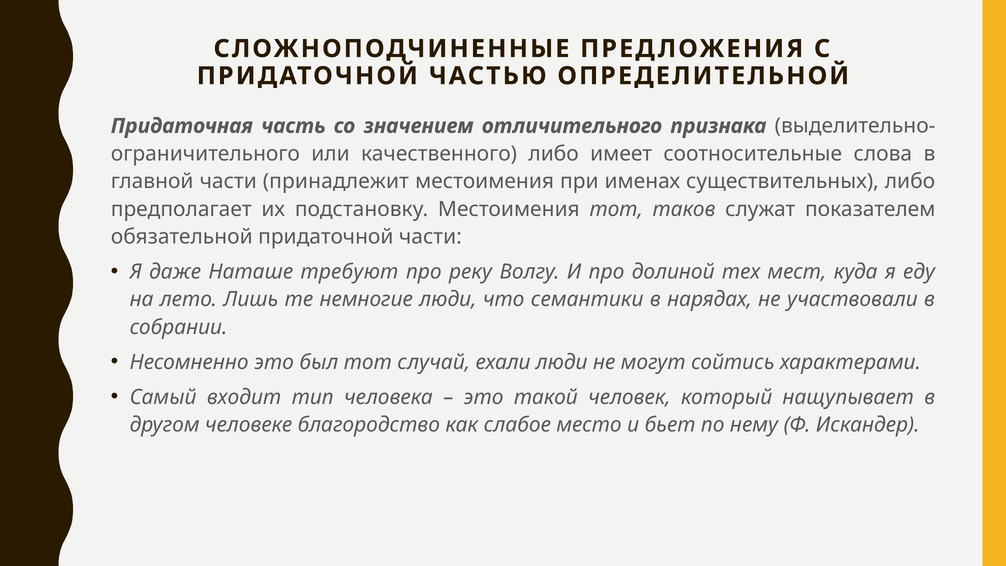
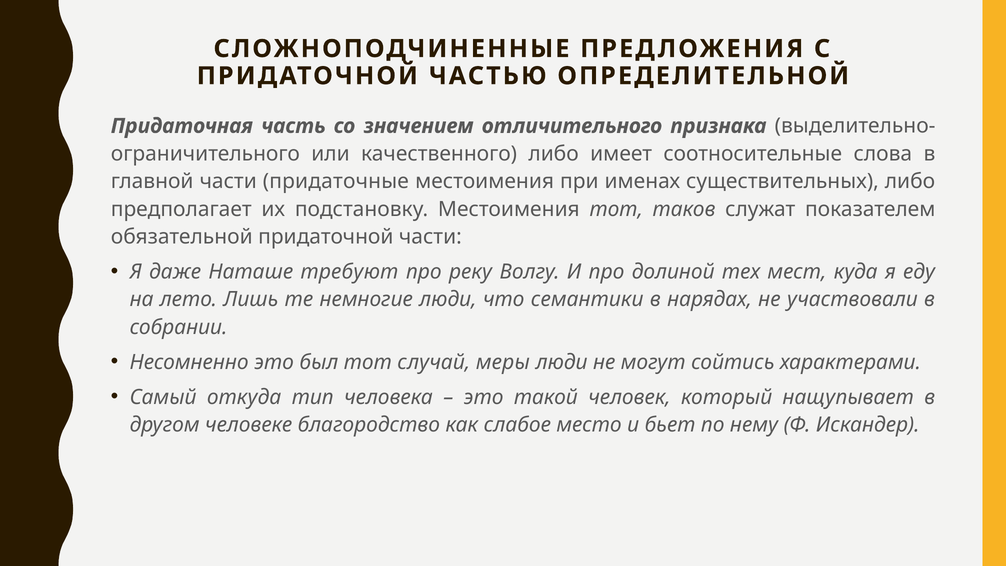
принадлежит: принадлежит -> придаточные
ехали: ехали -> меры
входит: входит -> откуда
